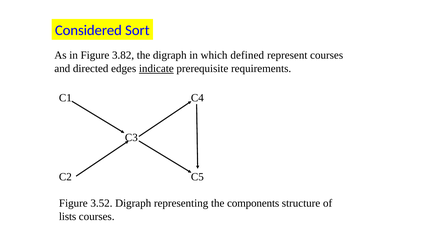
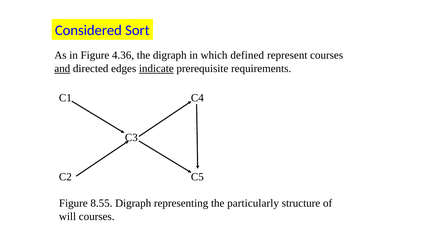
3.82: 3.82 -> 4.36
and underline: none -> present
3.52: 3.52 -> 8.55
components: components -> particularly
lists: lists -> will
